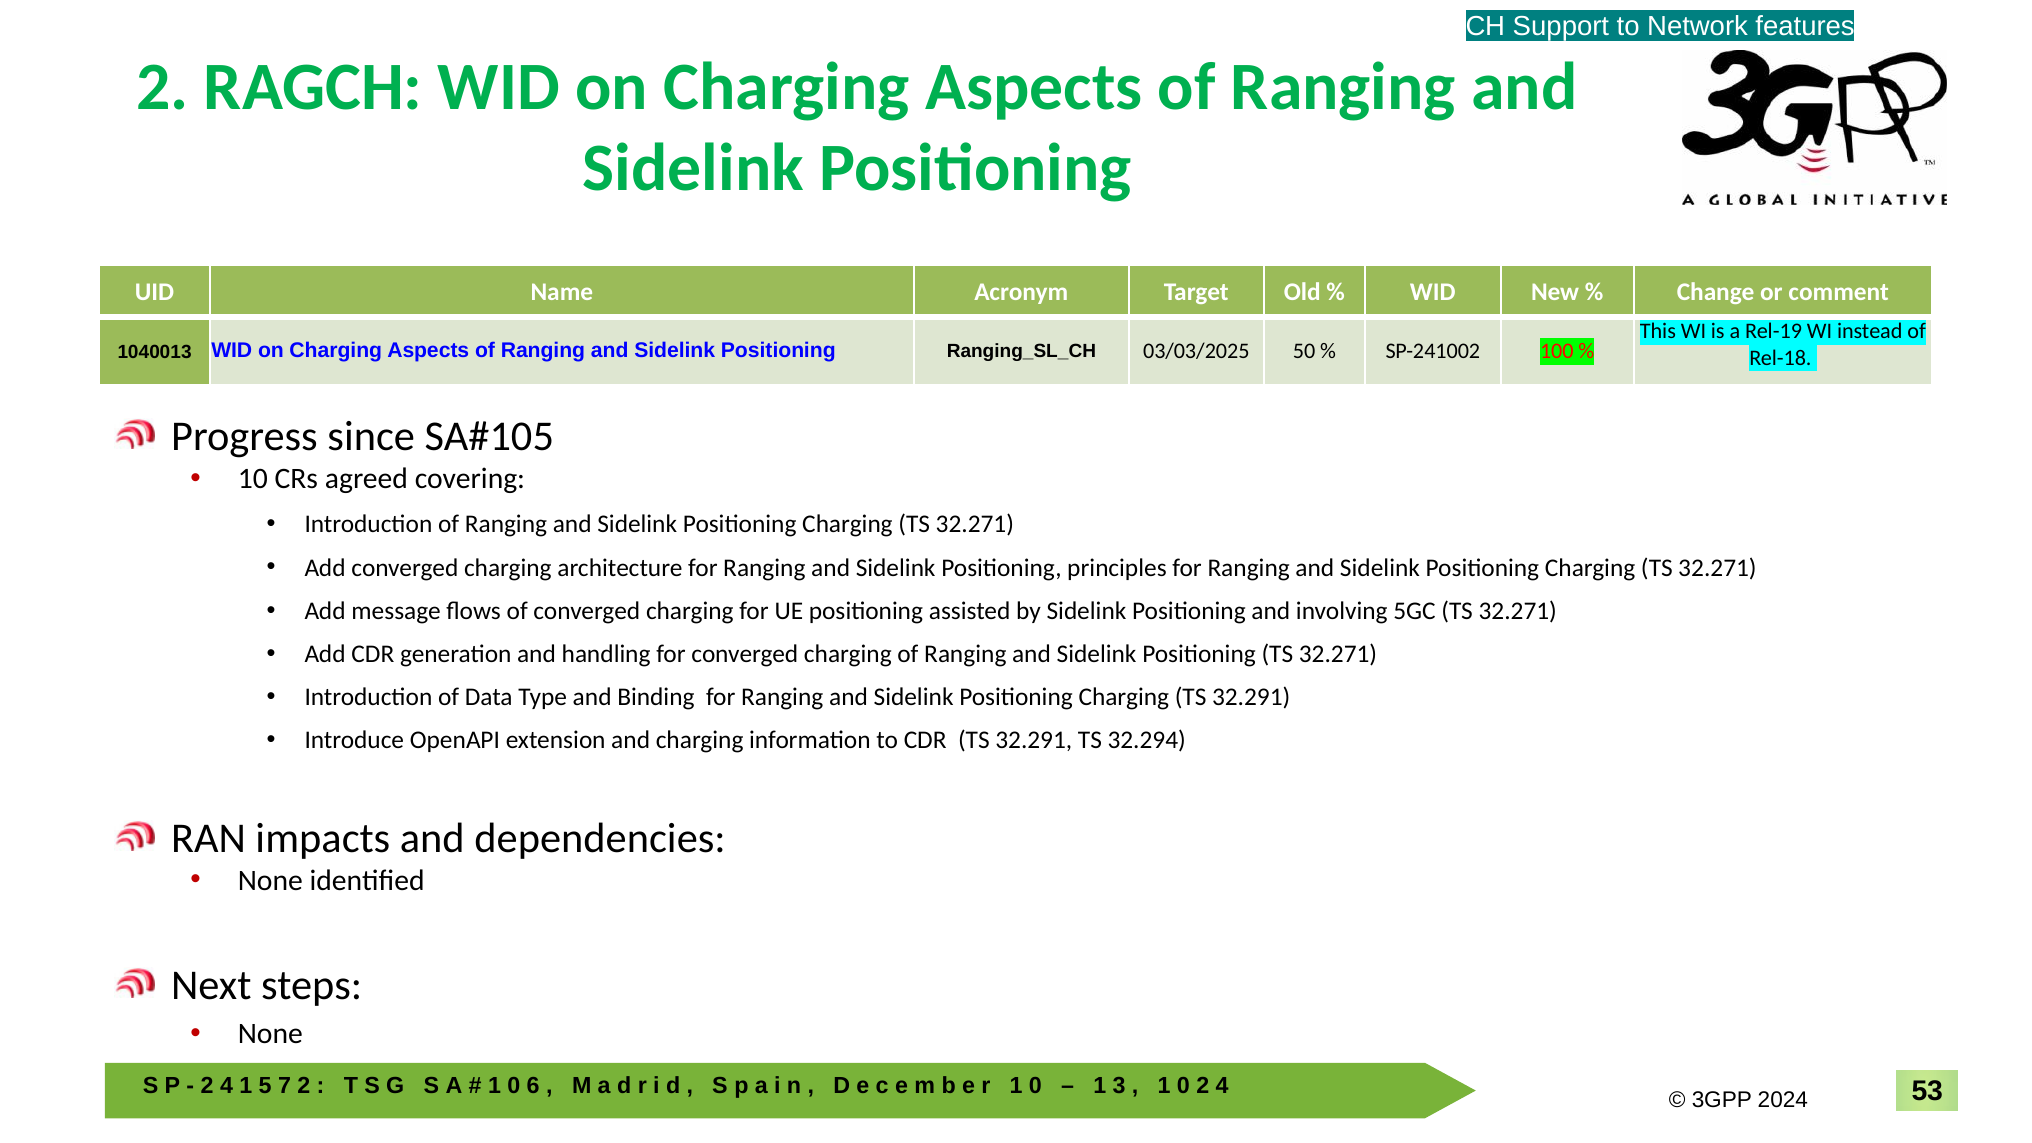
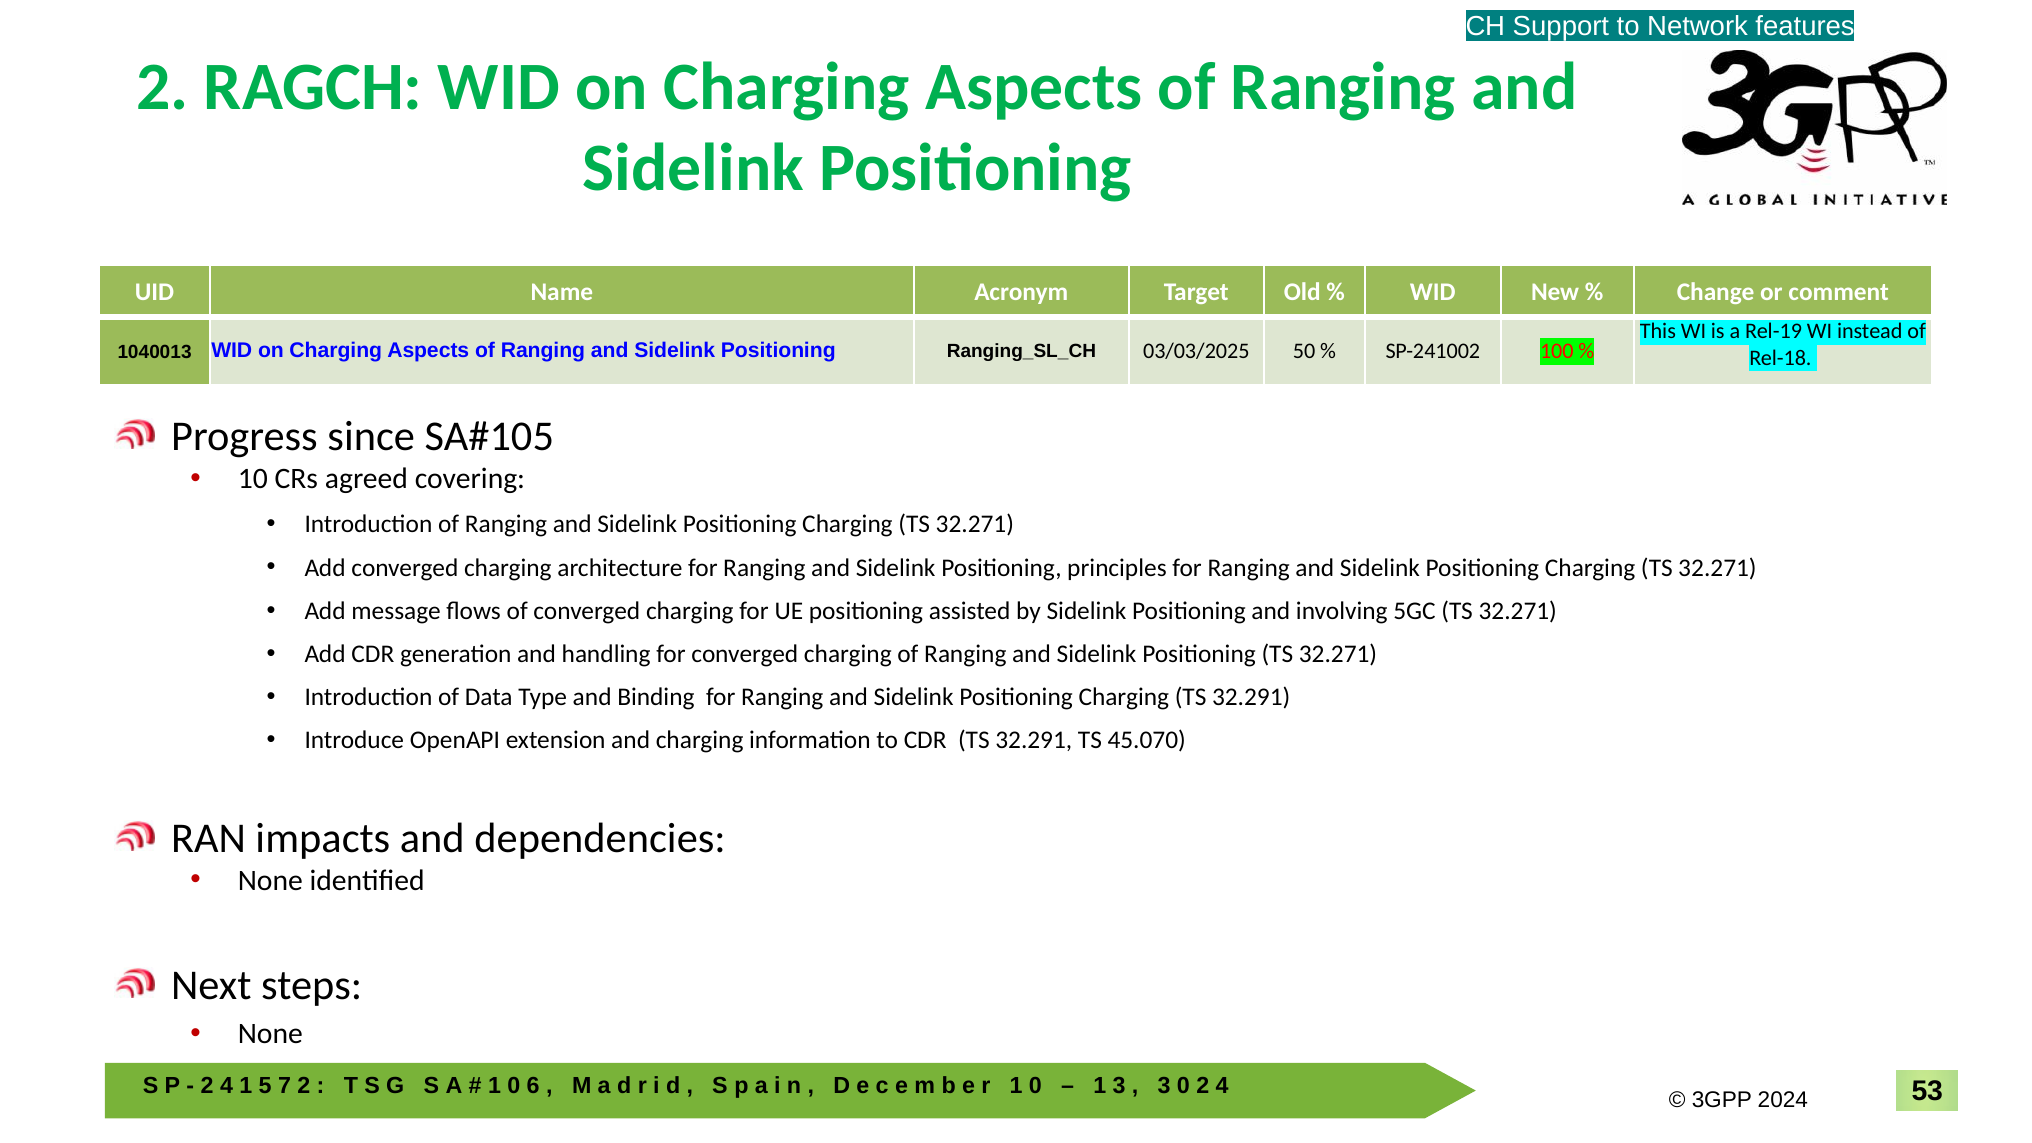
32.294: 32.294 -> 45.070
1 at (1164, 1086): 1 -> 3
